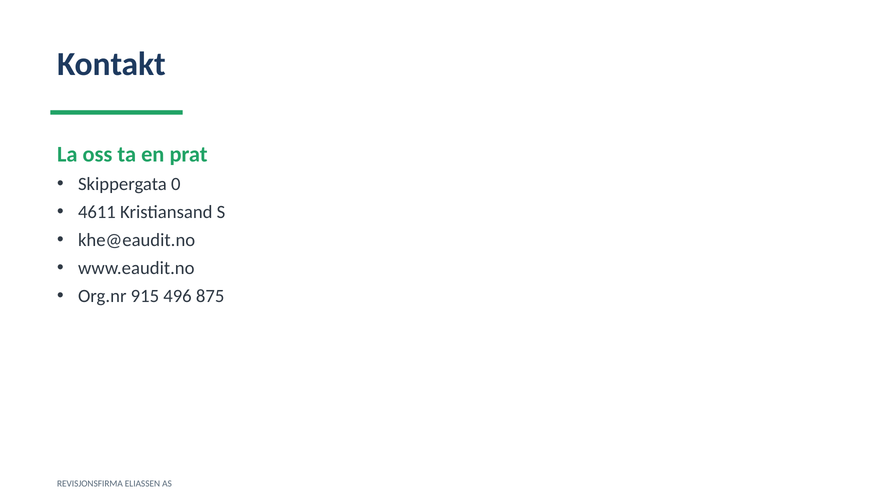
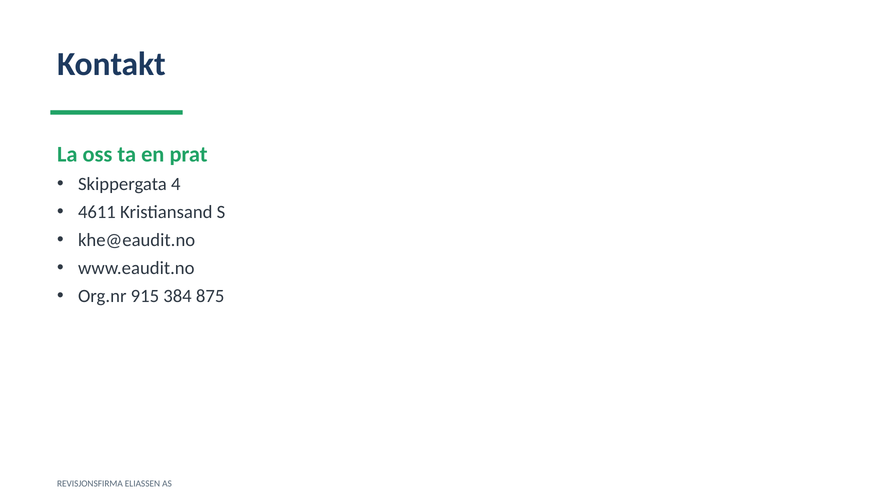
0: 0 -> 4
496: 496 -> 384
